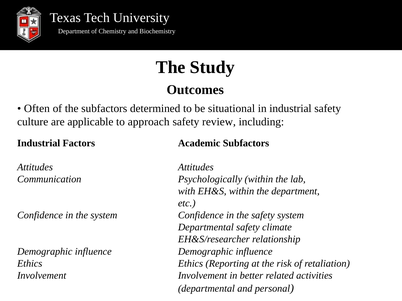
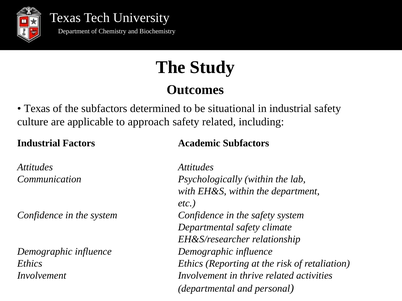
Often at (37, 109): Often -> Texas
safety review: review -> related
better: better -> thrive
